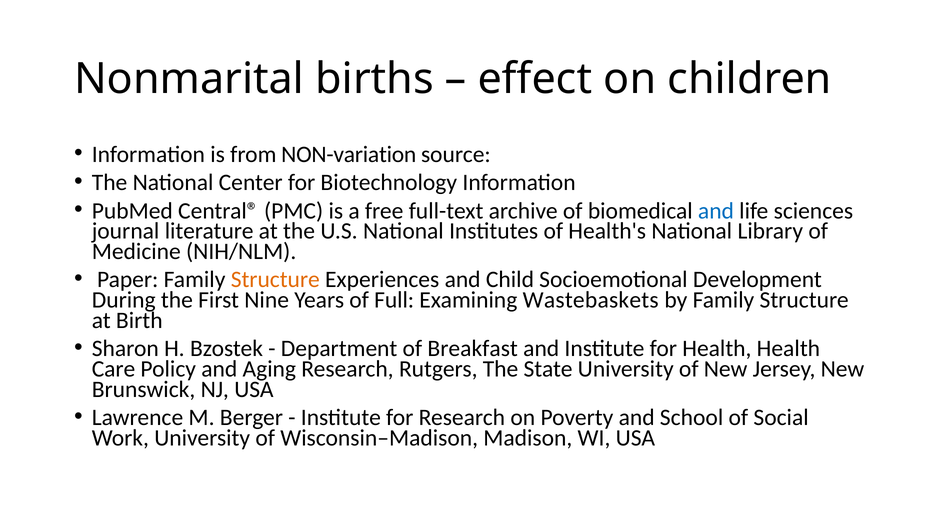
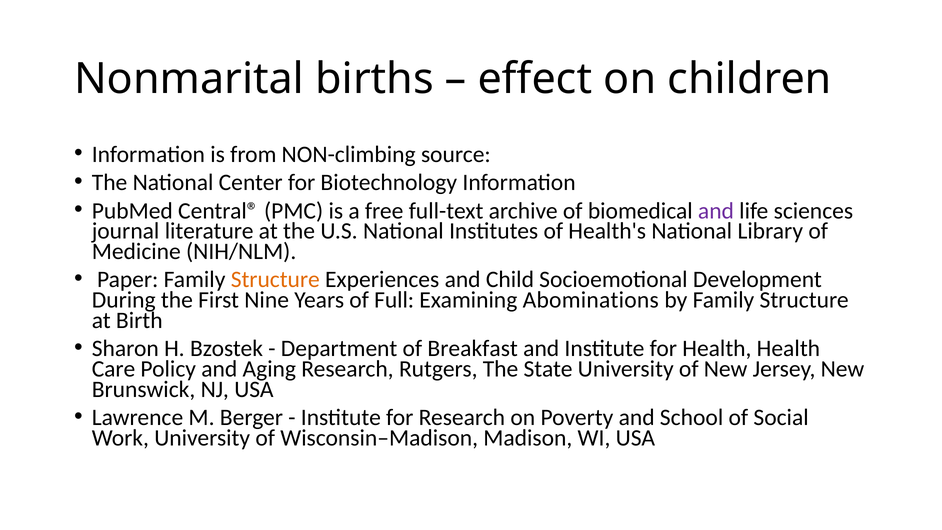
NON-variation: NON-variation -> NON-climbing
and at (716, 211) colour: blue -> purple
Wastebaskets: Wastebaskets -> Abominations
